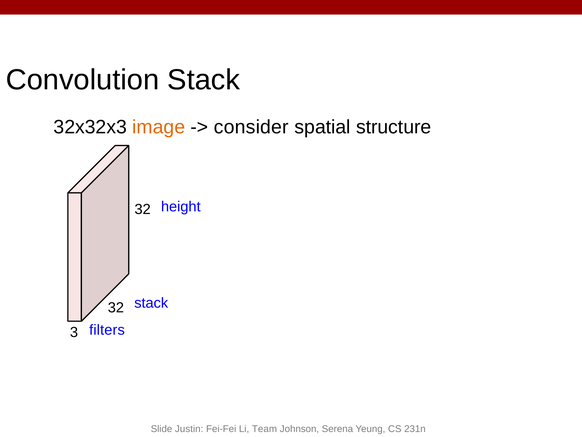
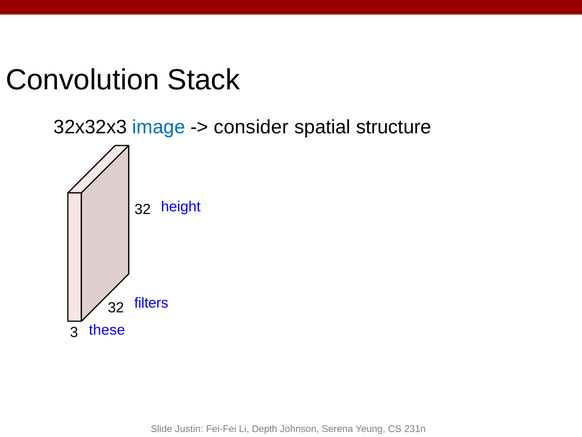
image colour: orange -> blue
stack at (151, 303): stack -> filters
filters: filters -> these
Team: Team -> Depth
